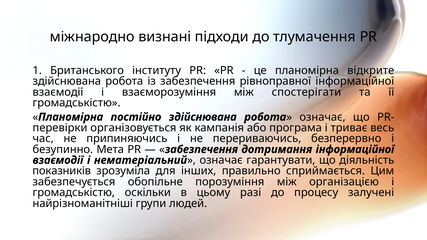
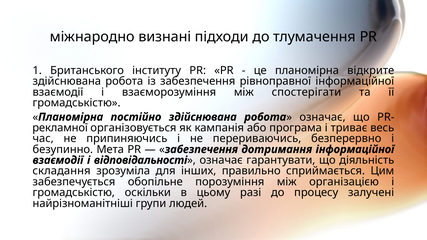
перевірки: перевірки -> рекламної
нематеріальний: нематеріальний -> відповідальності
показників: показників -> складання
